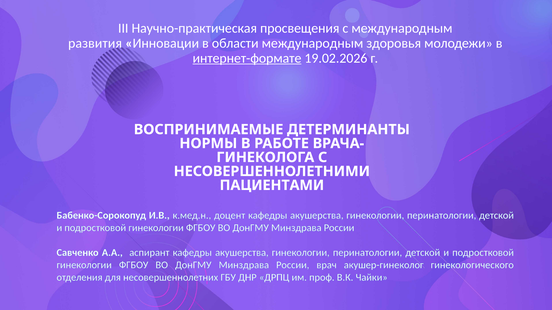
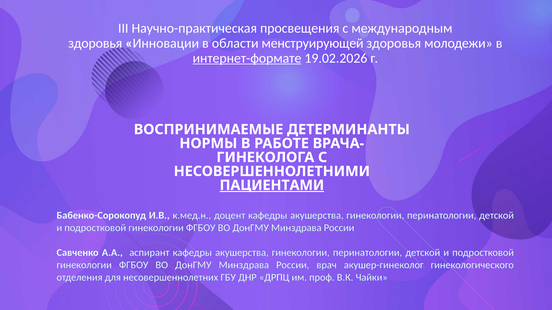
развития at (95, 43): развития -> здоровья
области международным: международным -> менструирующей
ПАЦИЕНТАМИ underline: none -> present
